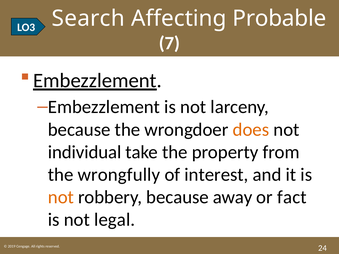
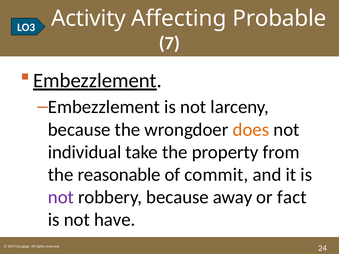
Search: Search -> Activity
wrongfully: wrongfully -> reasonable
interest: interest -> commit
not at (61, 197) colour: orange -> purple
legal: legal -> have
